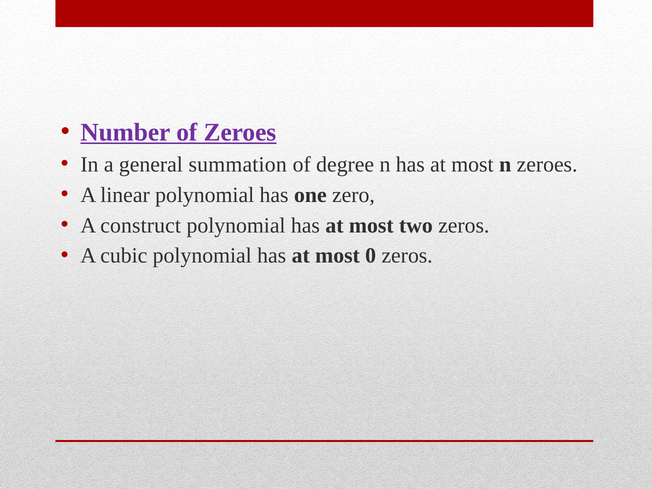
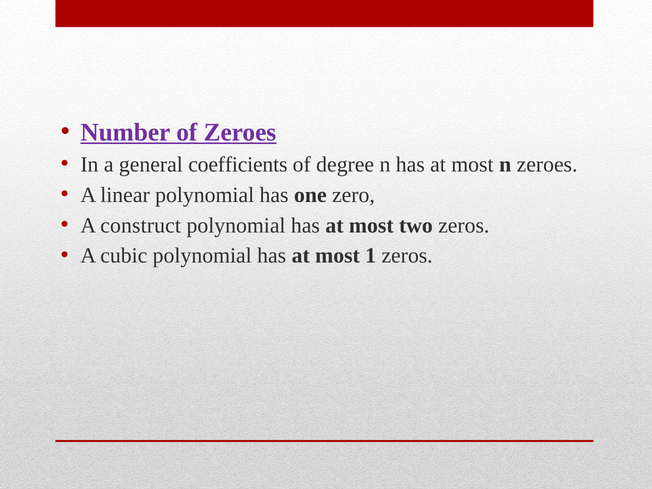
summation: summation -> coefficients
0: 0 -> 1
